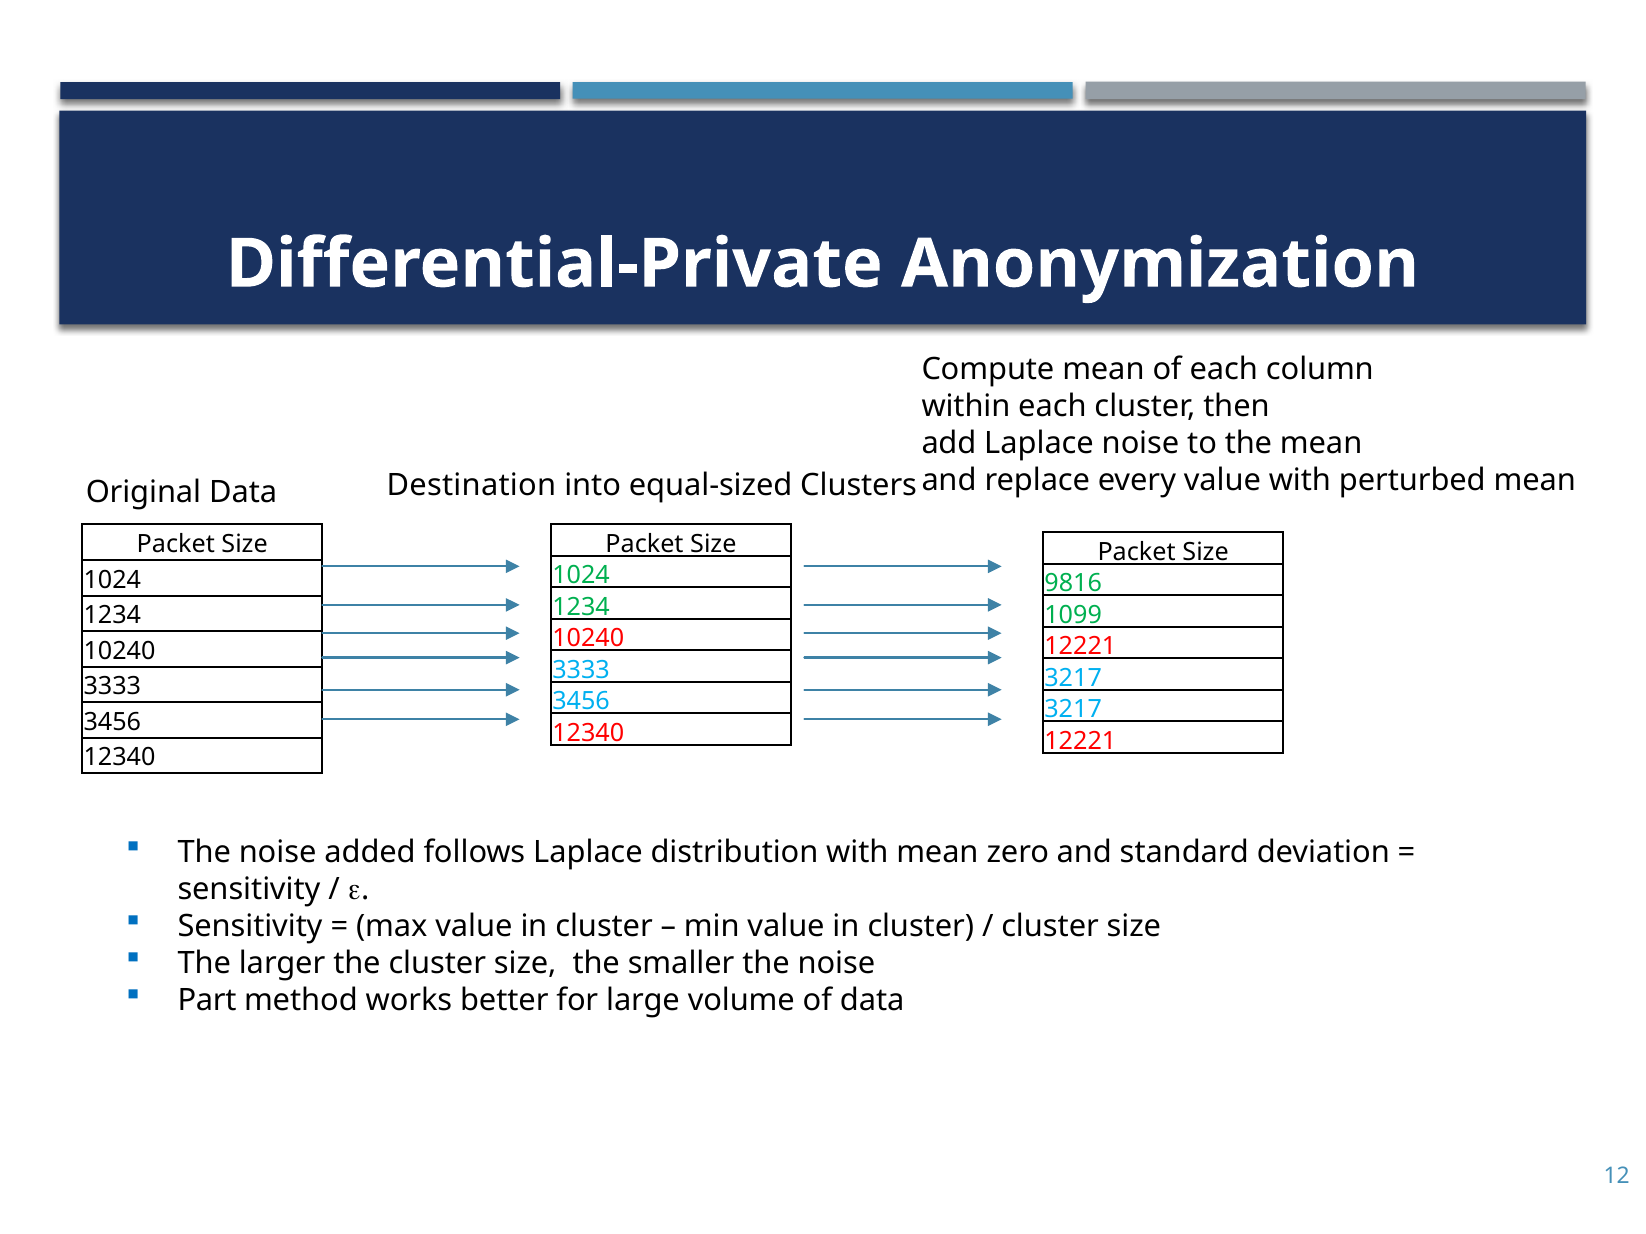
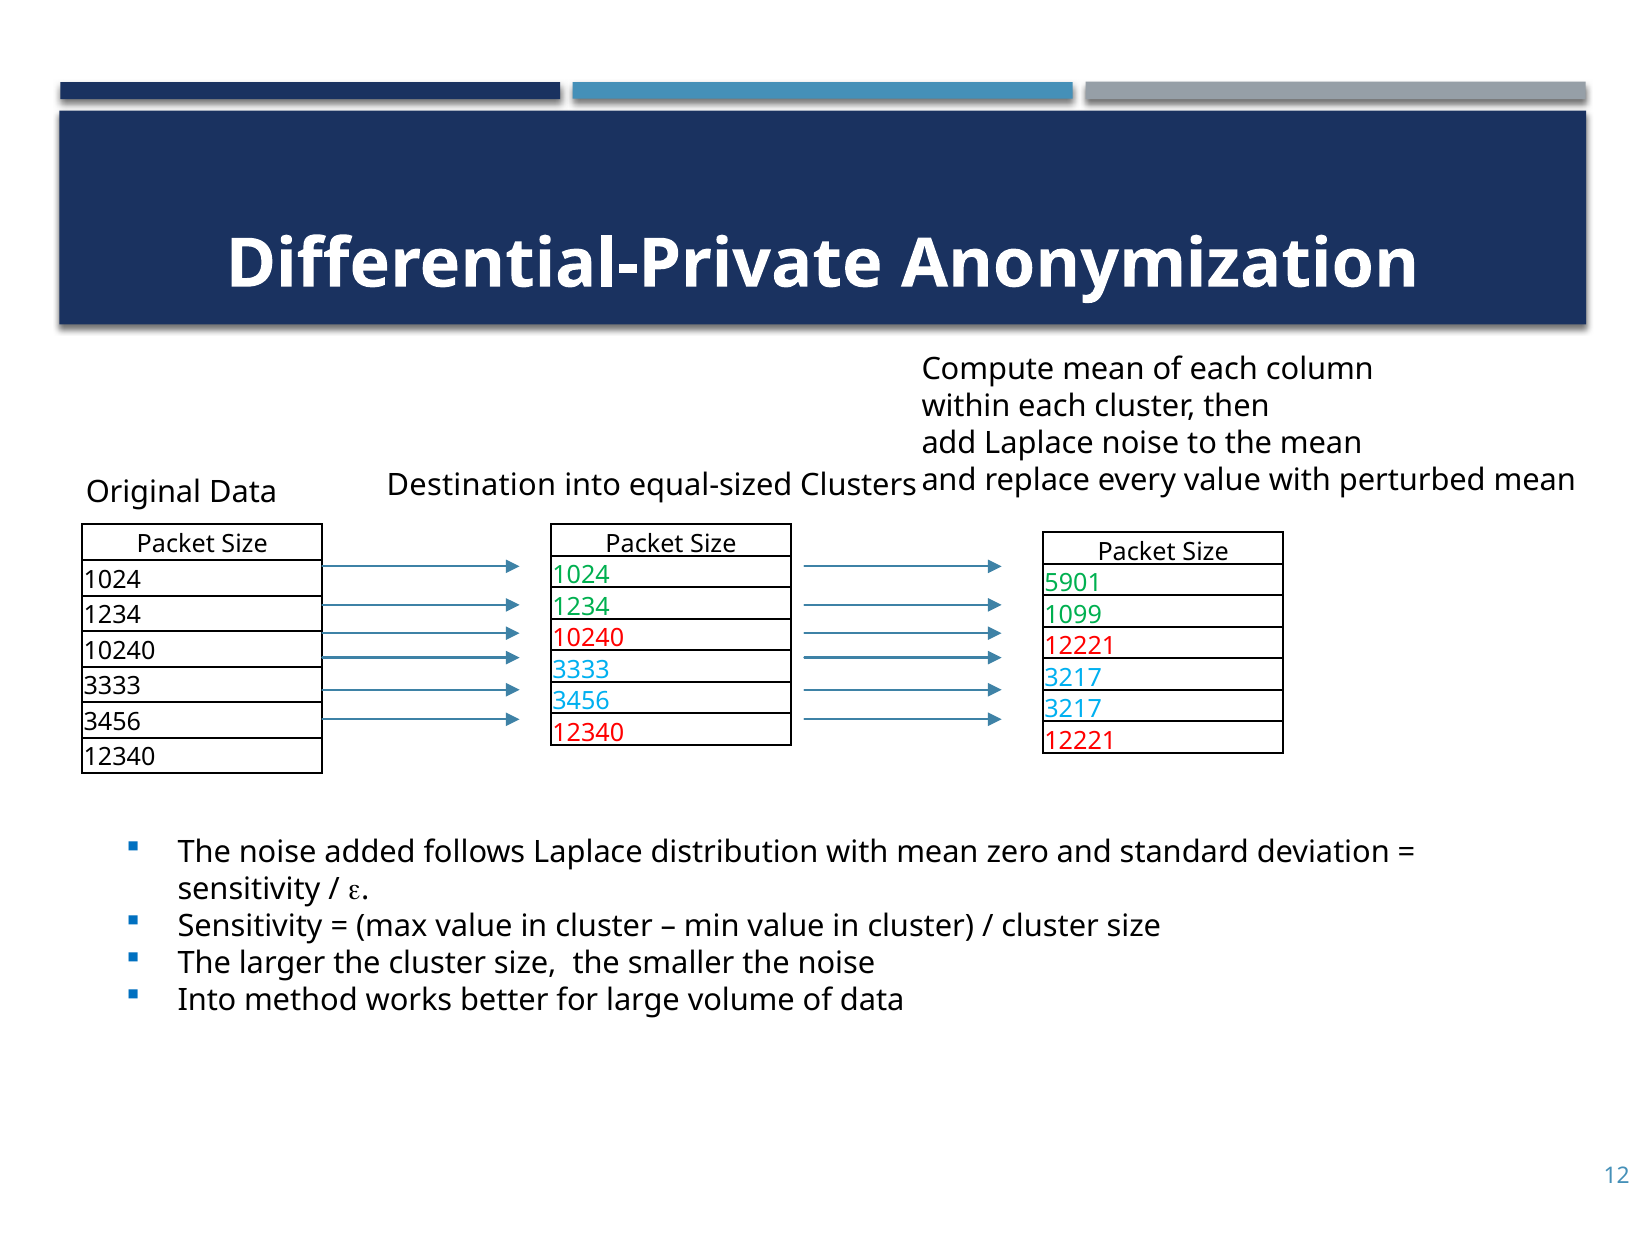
9816: 9816 -> 5901
Part at (207, 1001): Part -> Into
